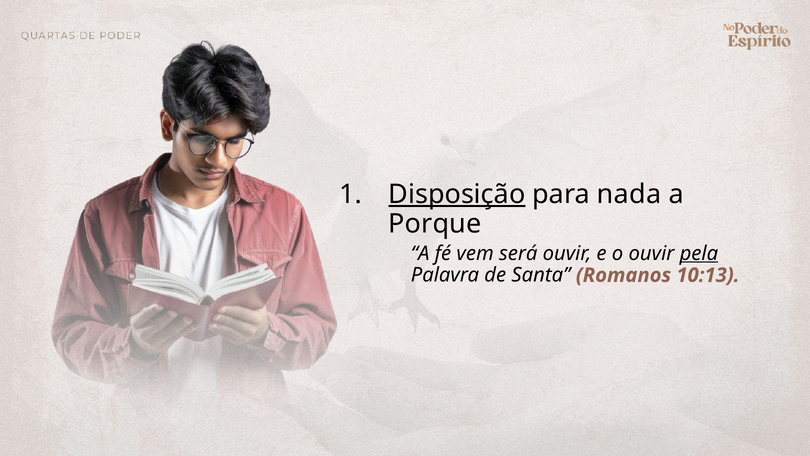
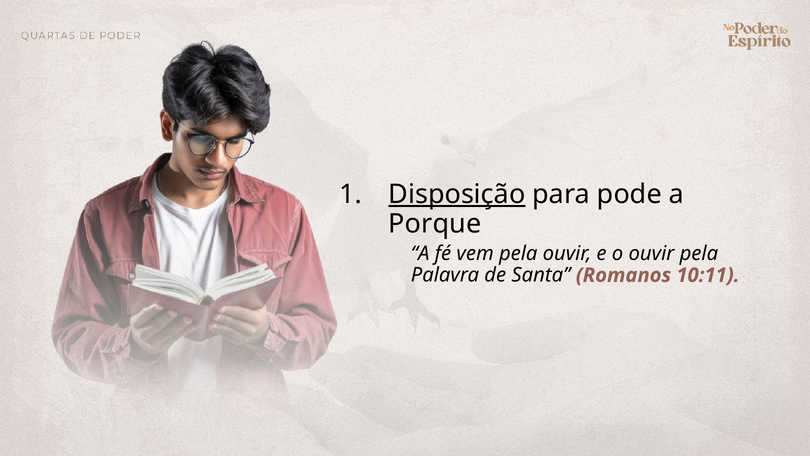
nada: nada -> pode
vem será: será -> pela
pela at (699, 253) underline: present -> none
10:13: 10:13 -> 10:11
